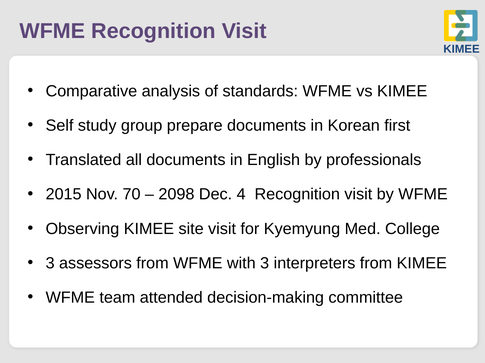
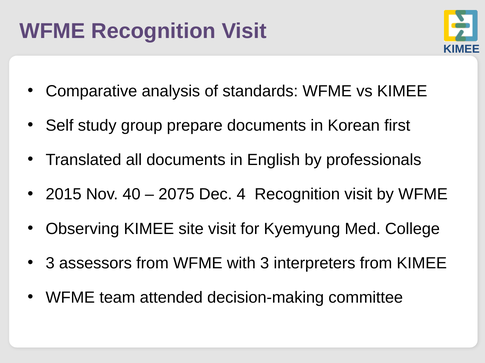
70: 70 -> 40
2098: 2098 -> 2075
